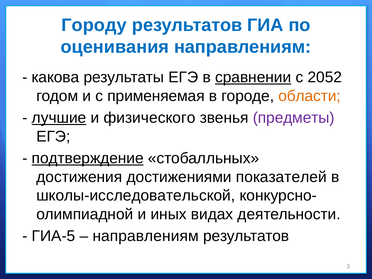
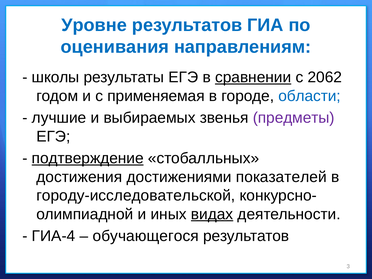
Городу: Городу -> Уровне
какова: какова -> школы
2052: 2052 -> 2062
области colour: orange -> blue
лучшие underline: present -> none
физического: физического -> выбираемых
школы-исследовательской: школы-исследовательской -> городу-исследовательской
видах underline: none -> present
ГИА-5: ГИА-5 -> ГИА-4
направлениям at (146, 236): направлениям -> обучающегося
